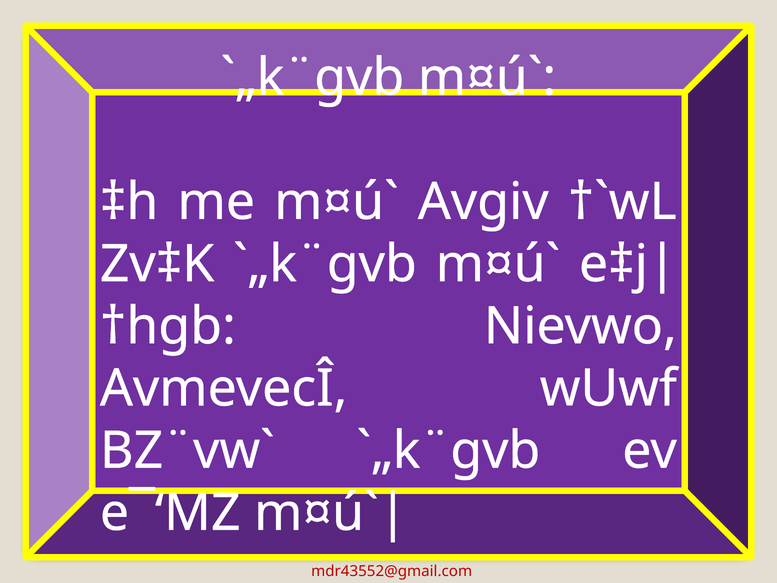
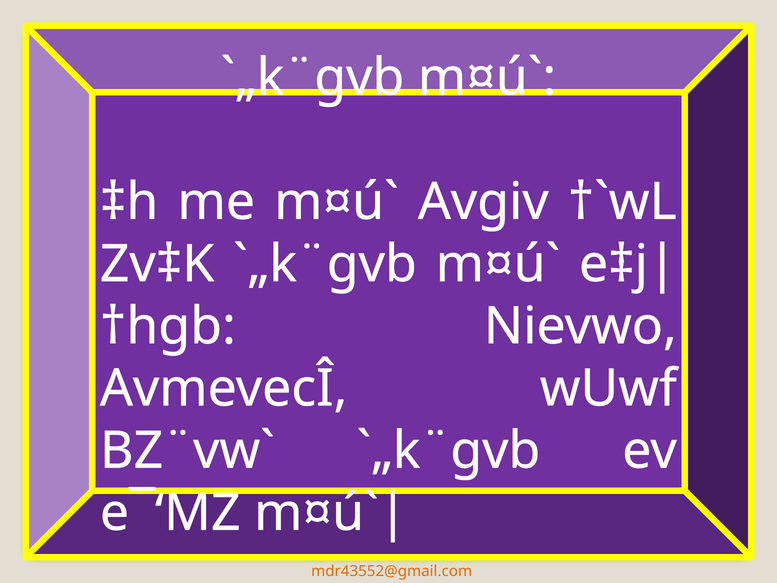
mdr43552@gmail.com colour: red -> orange
